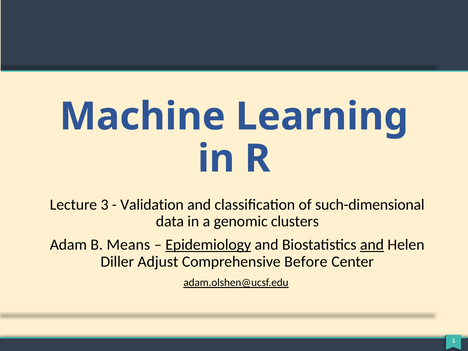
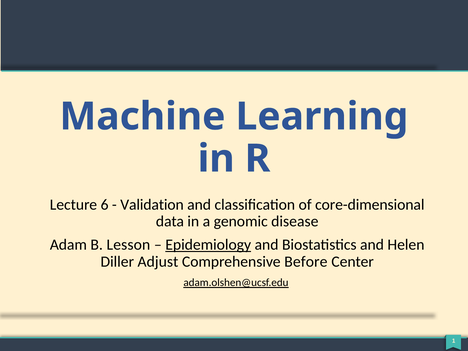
3: 3 -> 6
such-dimensional: such-dimensional -> core-dimensional
clusters: clusters -> disease
Means: Means -> Lesson
and at (372, 245) underline: present -> none
